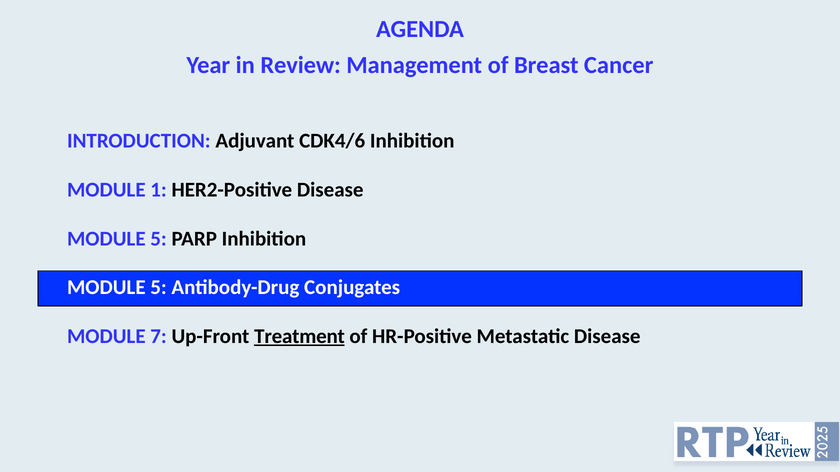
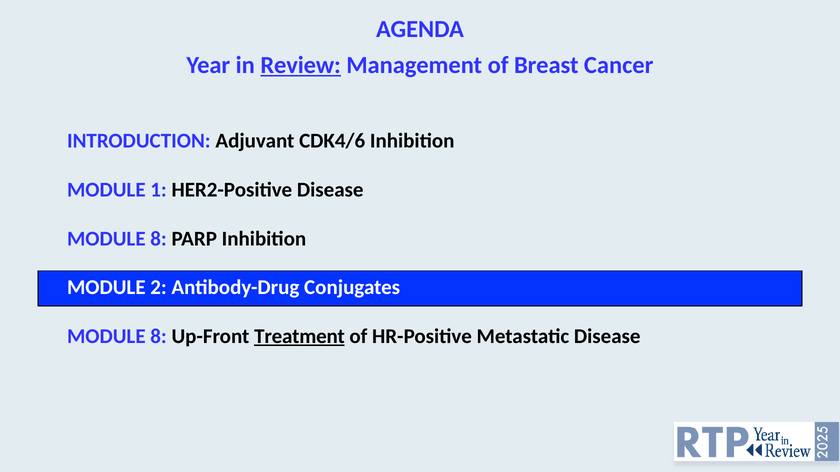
Review underline: none -> present
5 at (159, 239): 5 -> 8
5 at (159, 288): 5 -> 2
7 at (159, 337): 7 -> 8
